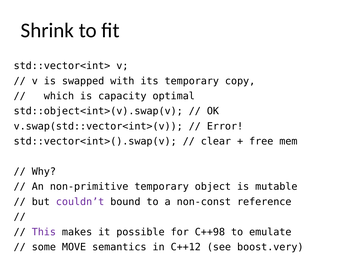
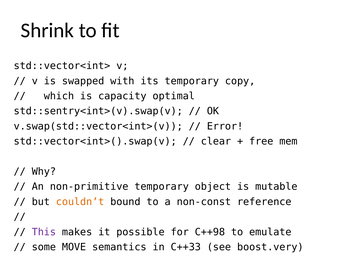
std::object<int>(v).swap(v: std::object<int>(v).swap(v -> std::sentry<int>(v).swap(v
couldn’t colour: purple -> orange
C++12: C++12 -> C++33
